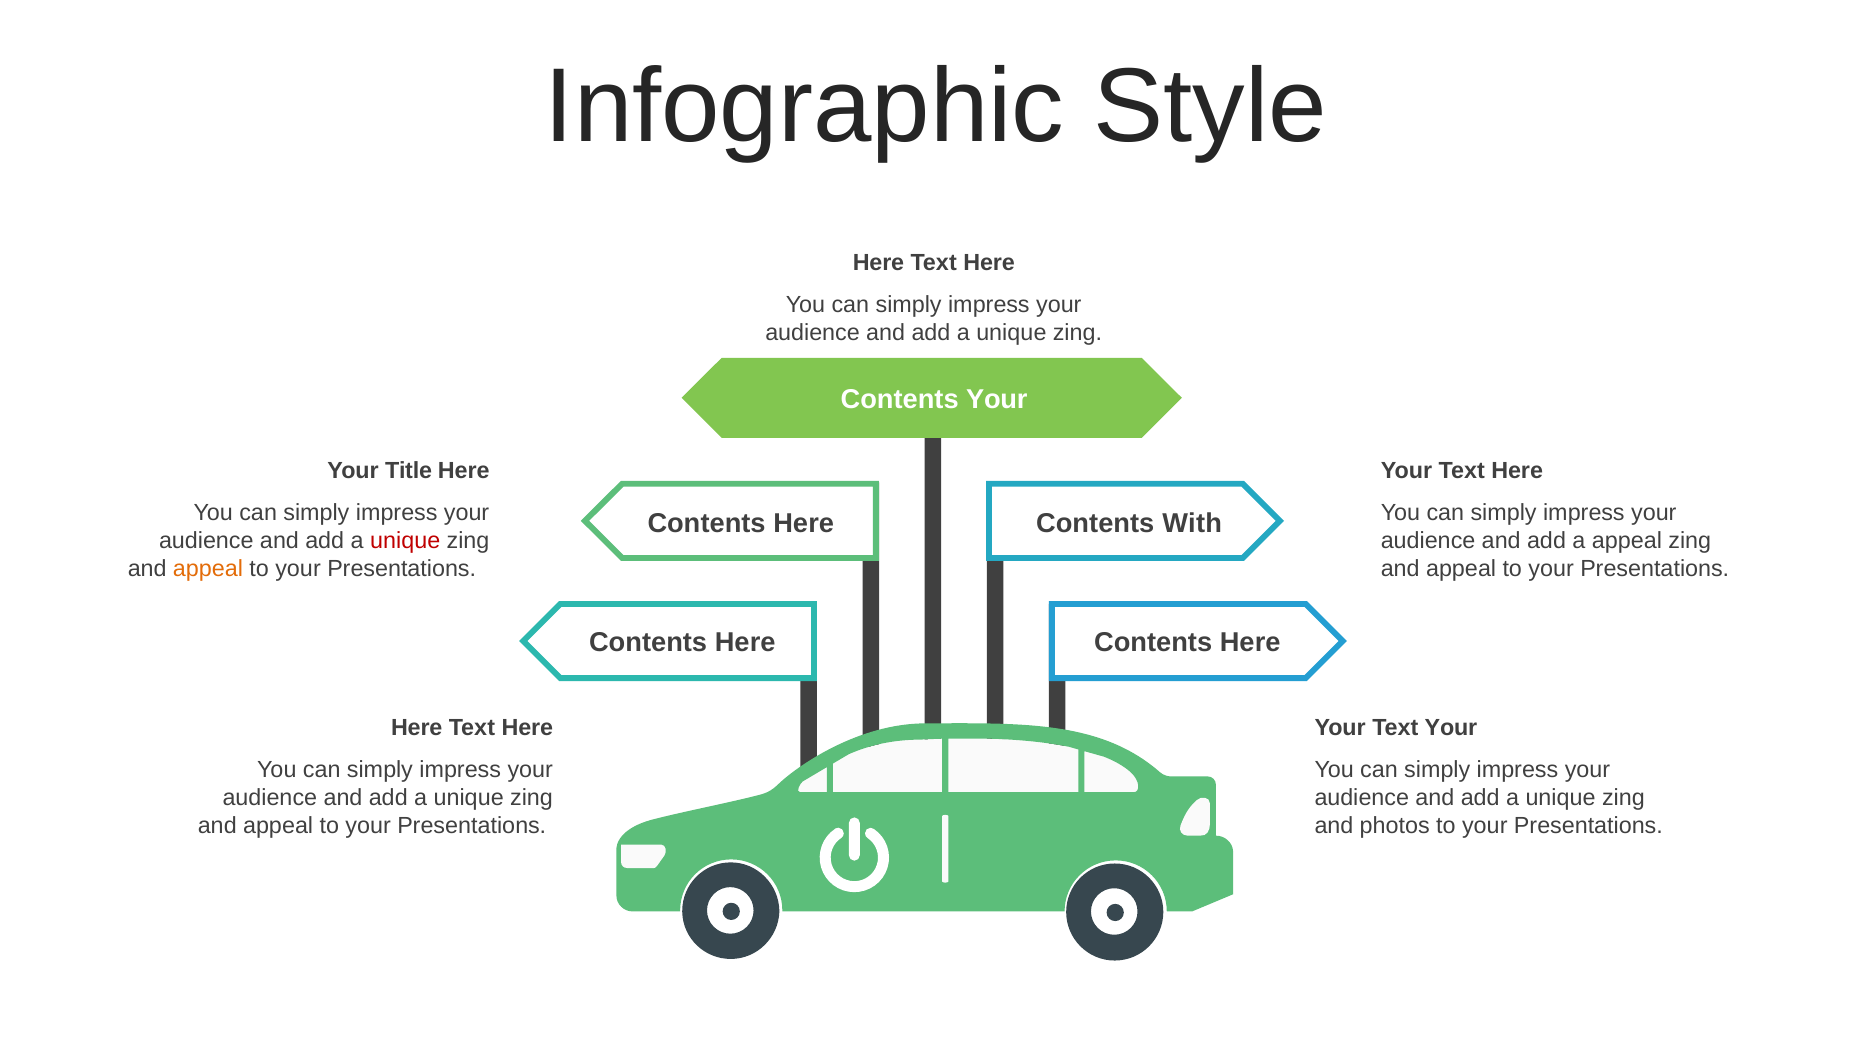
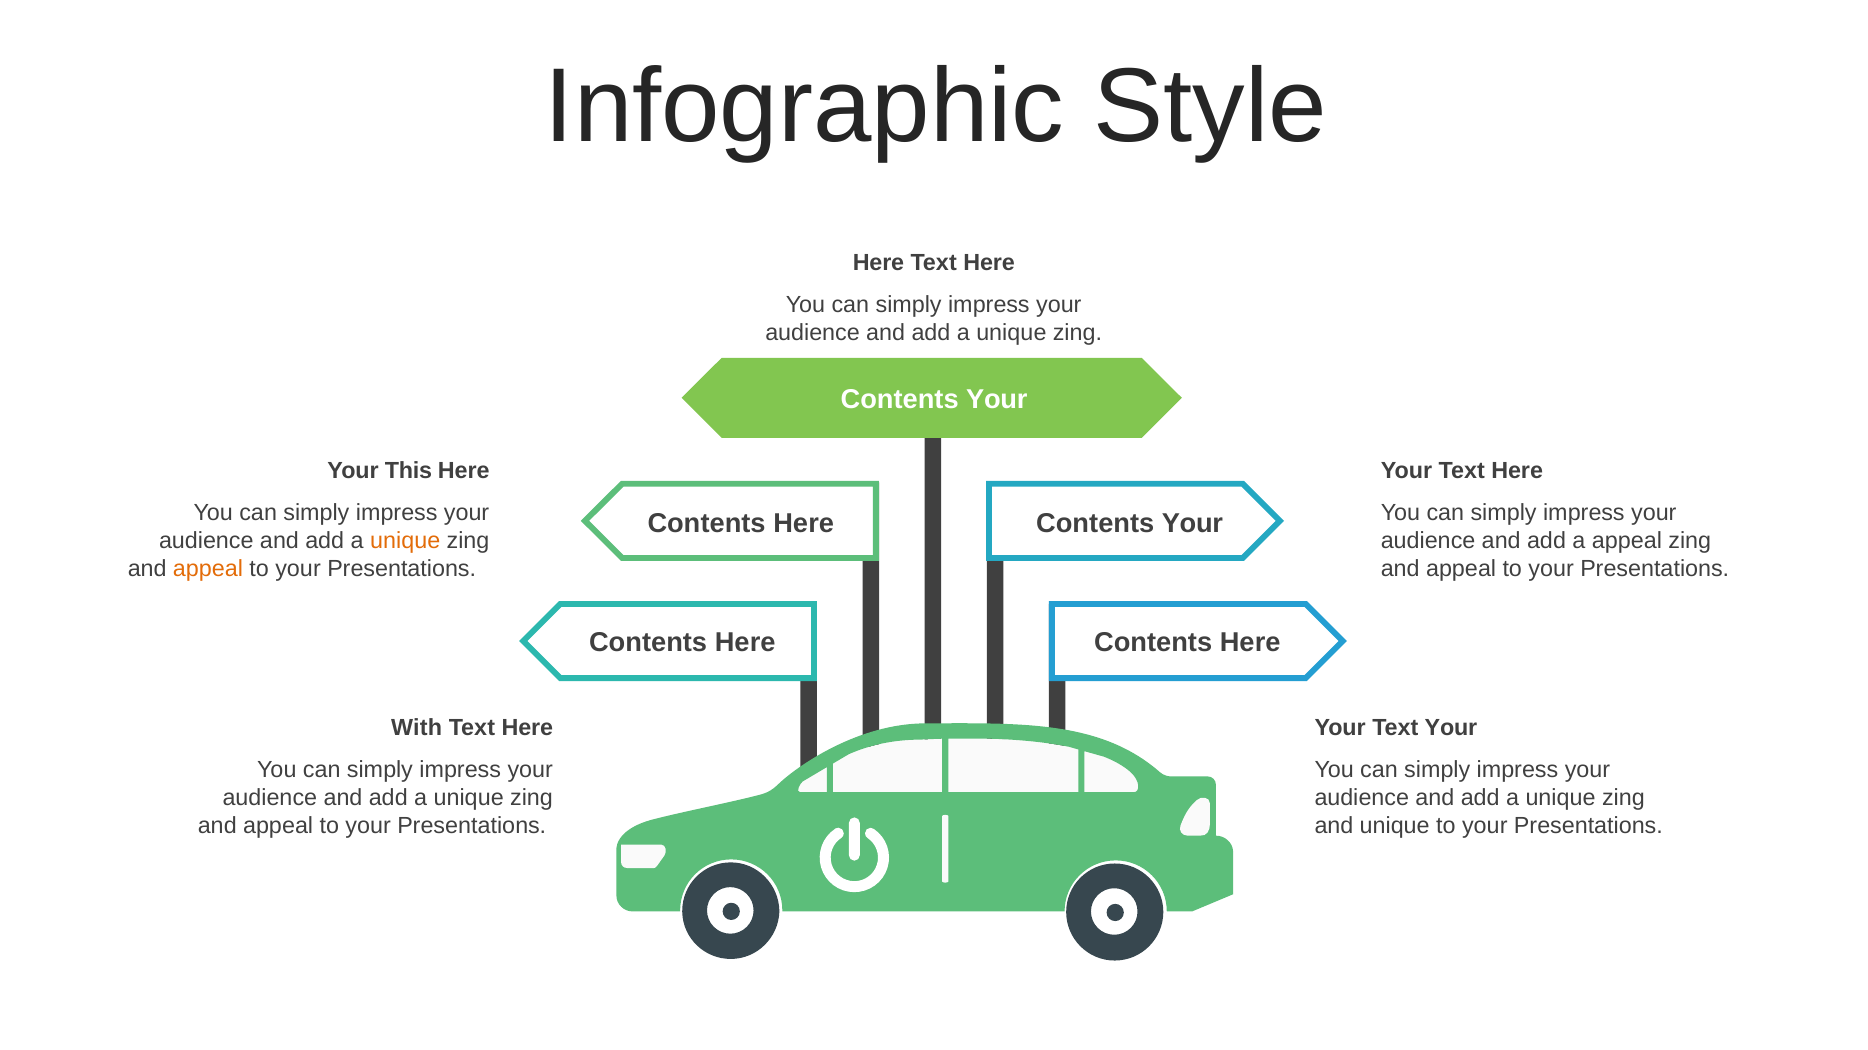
Title: Title -> This
With at (1192, 523): With -> Your
unique at (405, 541) colour: red -> orange
Here at (417, 728): Here -> With
and photos: photos -> unique
